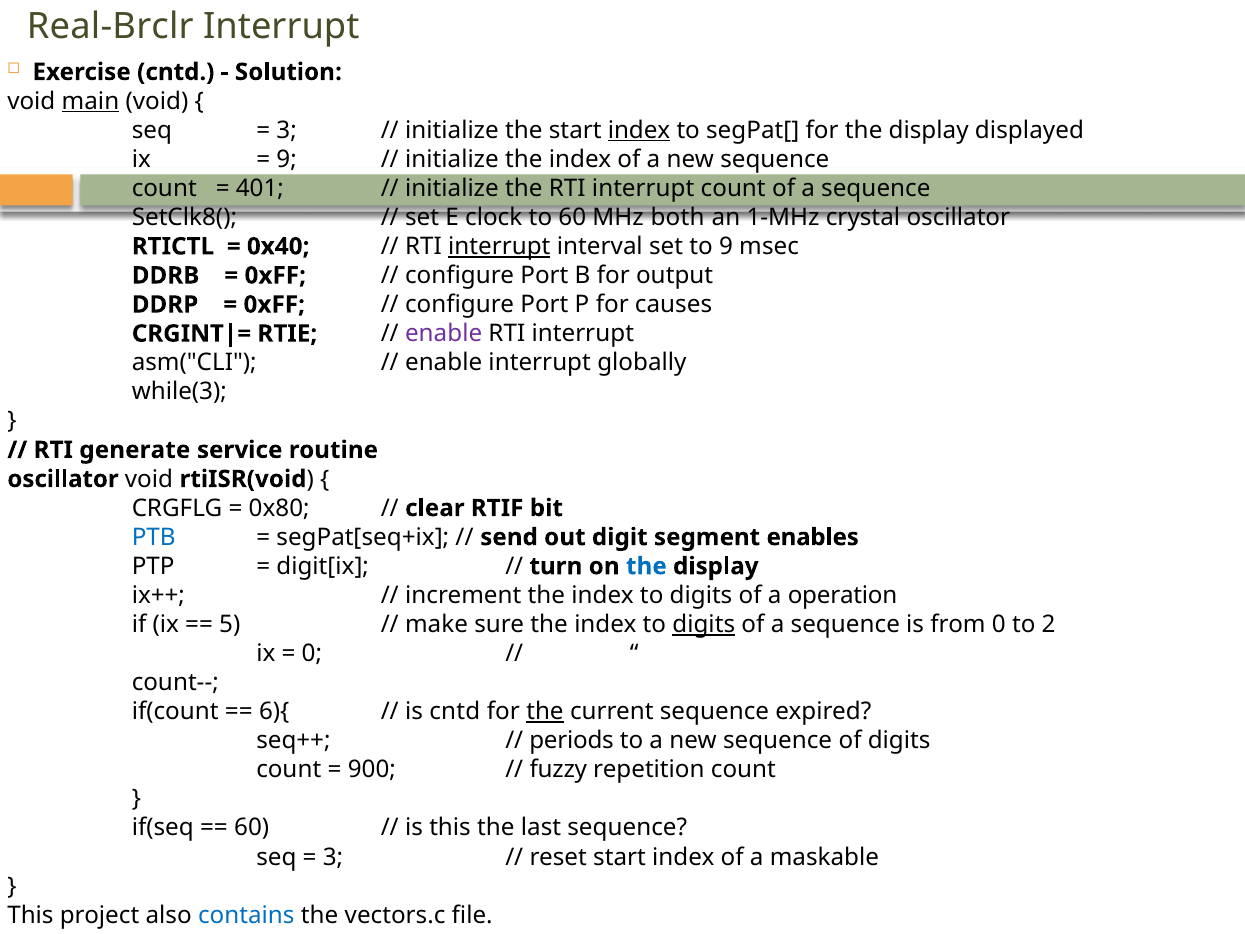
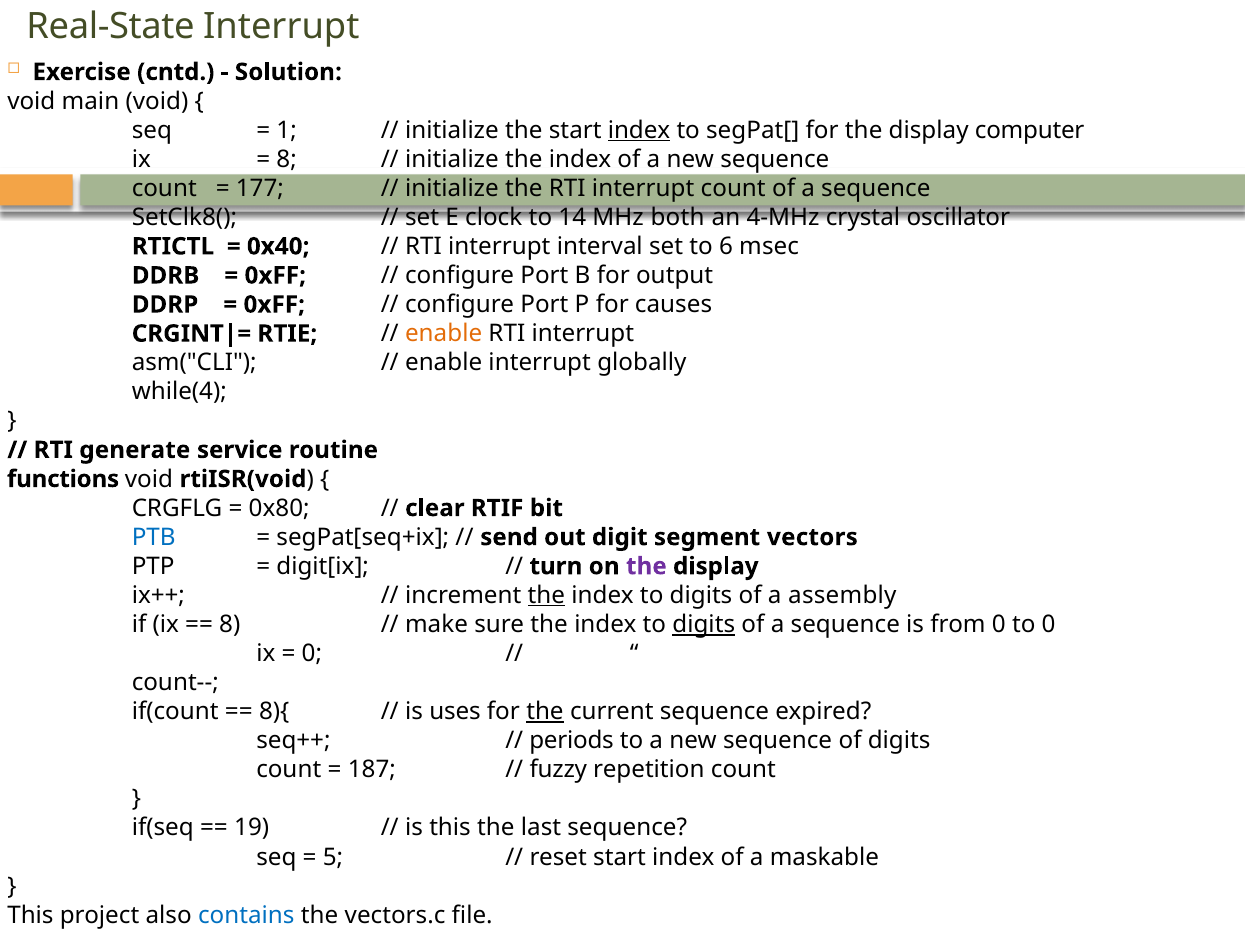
Real-Brclr: Real-Brclr -> Real-State
main underline: present -> none
3 at (287, 130): 3 -> 1
displayed: displayed -> computer
9 at (287, 159): 9 -> 8
401: 401 -> 177
to 60: 60 -> 14
1-MHz: 1-MHz -> 4-MHz
interrupt at (499, 246) underline: present -> none
to 9: 9 -> 6
enable at (444, 334) colour: purple -> orange
while(3: while(3 -> while(4
oscillator at (63, 479): oscillator -> functions
enables: enables -> vectors
the at (646, 566) colour: blue -> purple
the at (546, 595) underline: none -> present
operation: operation -> assembly
5 at (230, 624): 5 -> 8
to 2: 2 -> 0
6){: 6){ -> 8){
is cntd: cntd -> uses
900: 900 -> 187
60 at (252, 828): 60 -> 19
3 at (333, 857): 3 -> 5
